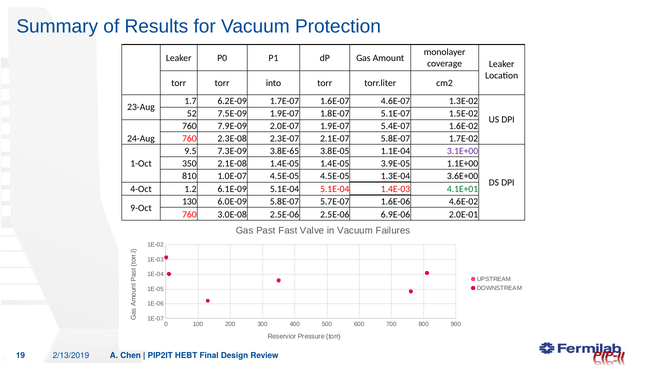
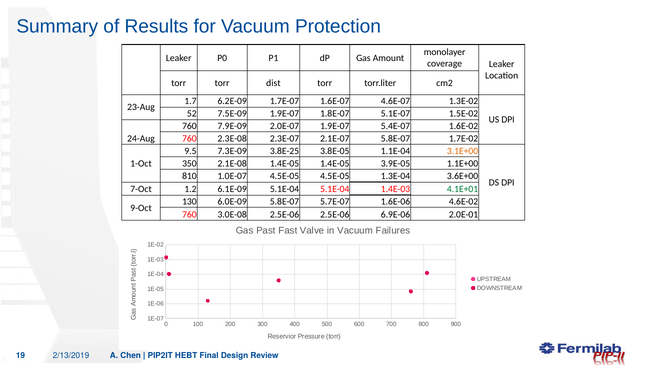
into: into -> dist
3.8E-65: 3.8E-65 -> 3.8E-25
3.1E+00 colour: purple -> orange
4-Oct: 4-Oct -> 7-Oct
